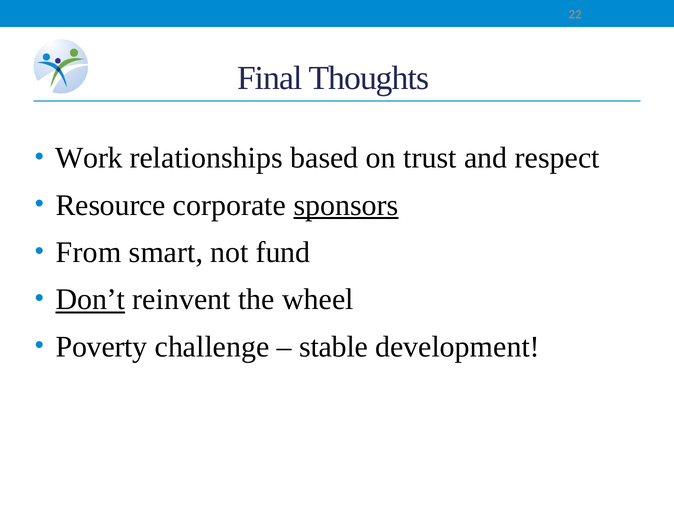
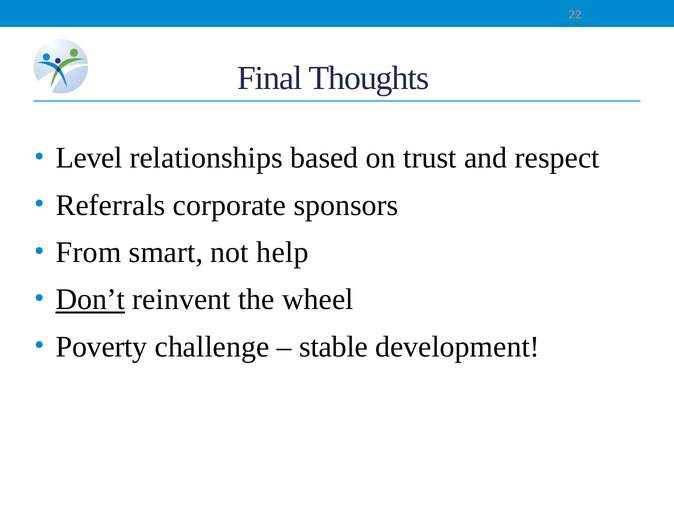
Work: Work -> Level
Resource: Resource -> Referrals
sponsors underline: present -> none
fund: fund -> help
